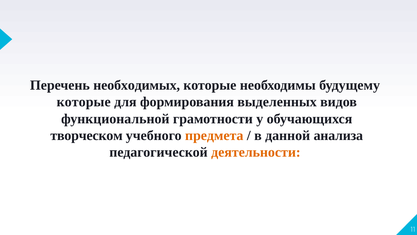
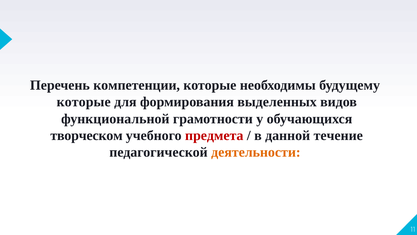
необходимых: необходимых -> компетенции
предмета colour: orange -> red
анализа: анализа -> течение
